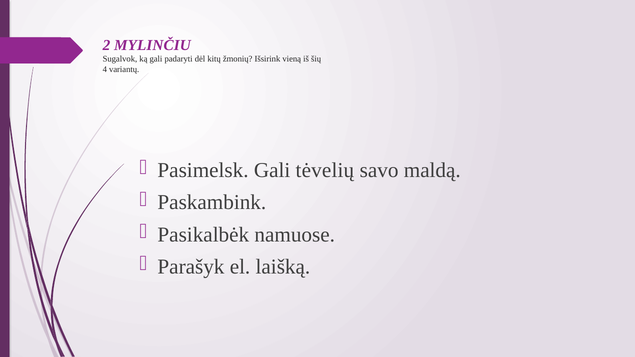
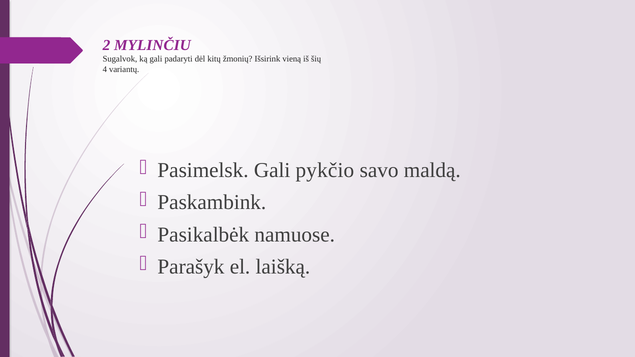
tėvelių: tėvelių -> pykčio
